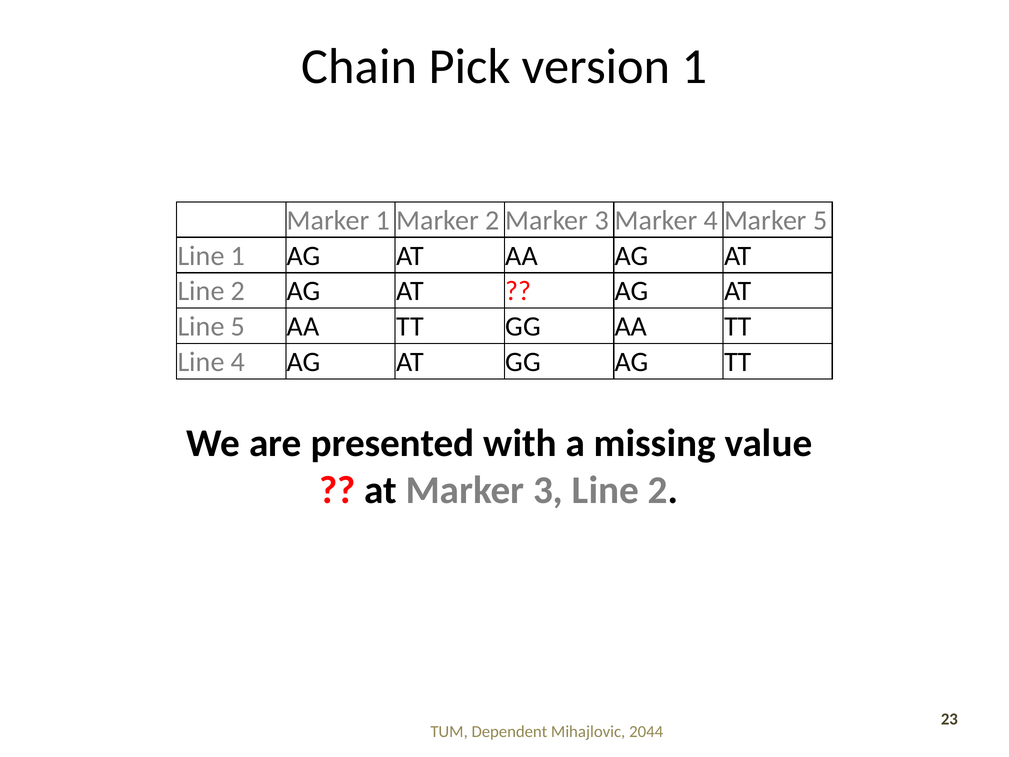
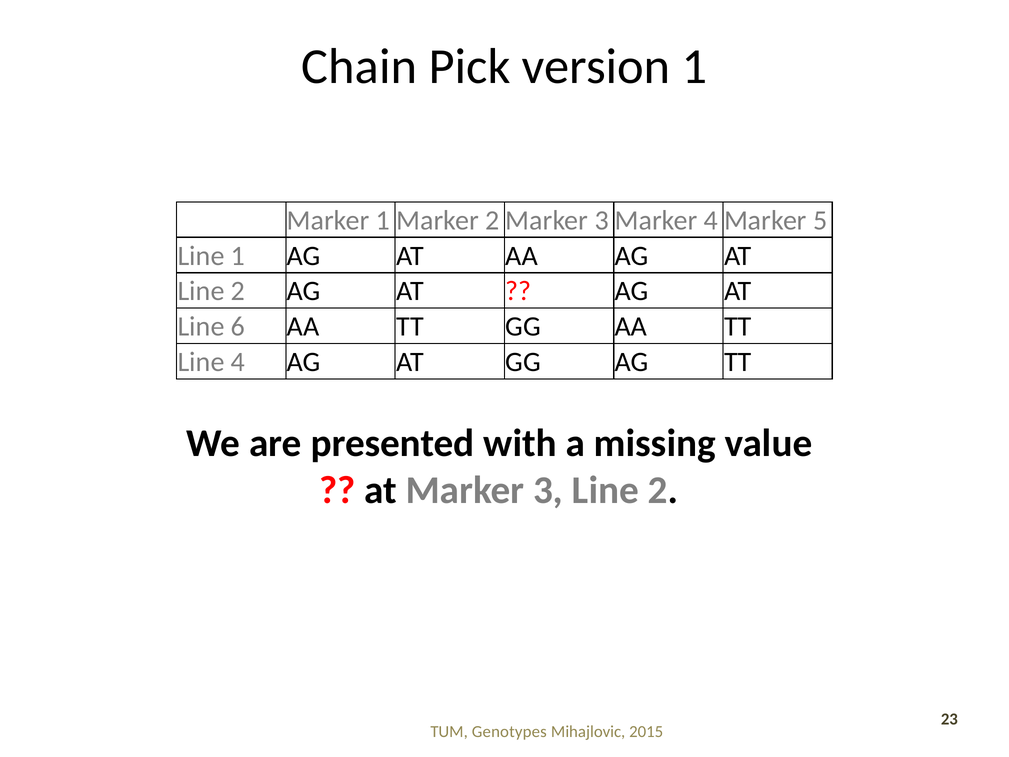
Line 5: 5 -> 6
Dependent: Dependent -> Genotypes
2044: 2044 -> 2015
